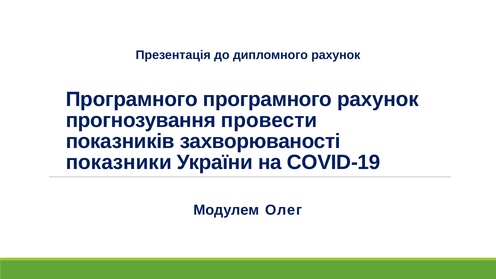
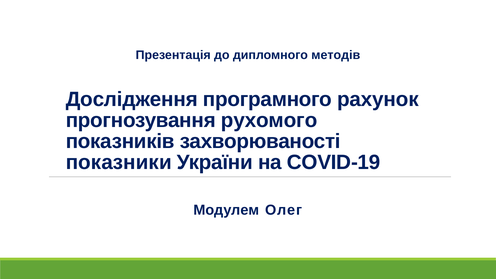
дипломного рахунок: рахунок -> методів
Програмного at (132, 99): Програмного -> Дослідження
провести: провести -> рухомого
